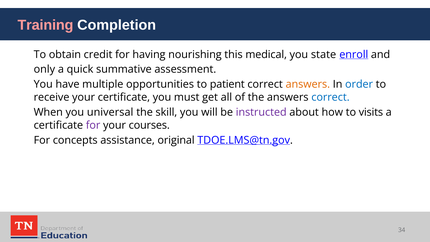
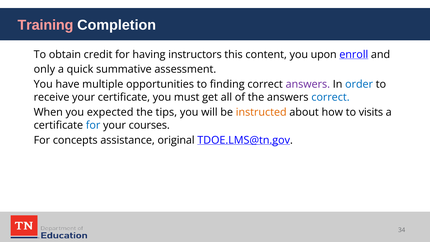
nourishing: nourishing -> instructors
medical: medical -> content
state: state -> upon
patient: patient -> finding
answers at (308, 84) colour: orange -> purple
universal: universal -> expected
skill: skill -> tips
instructed colour: purple -> orange
for at (93, 125) colour: purple -> blue
